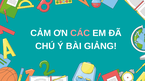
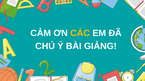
CÁC colour: pink -> yellow
